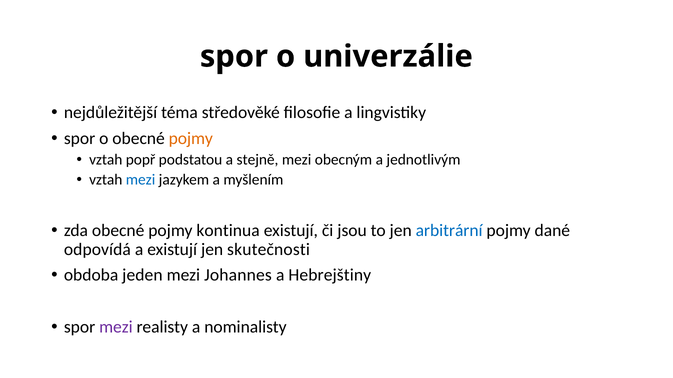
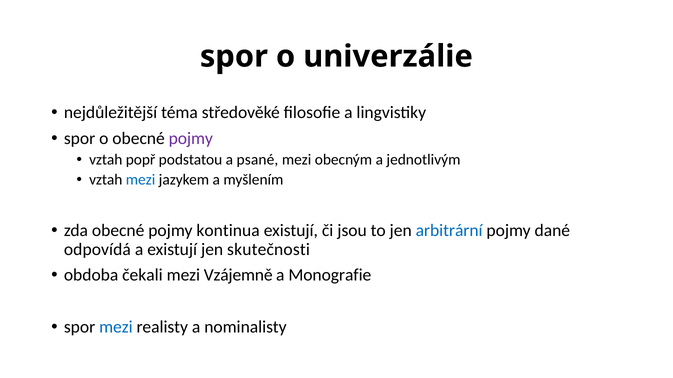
pojmy at (191, 139) colour: orange -> purple
stejně: stejně -> psané
jeden: jeden -> čekali
Johannes: Johannes -> Vzájemně
Hebrejštiny: Hebrejštiny -> Monografie
mezi at (116, 327) colour: purple -> blue
